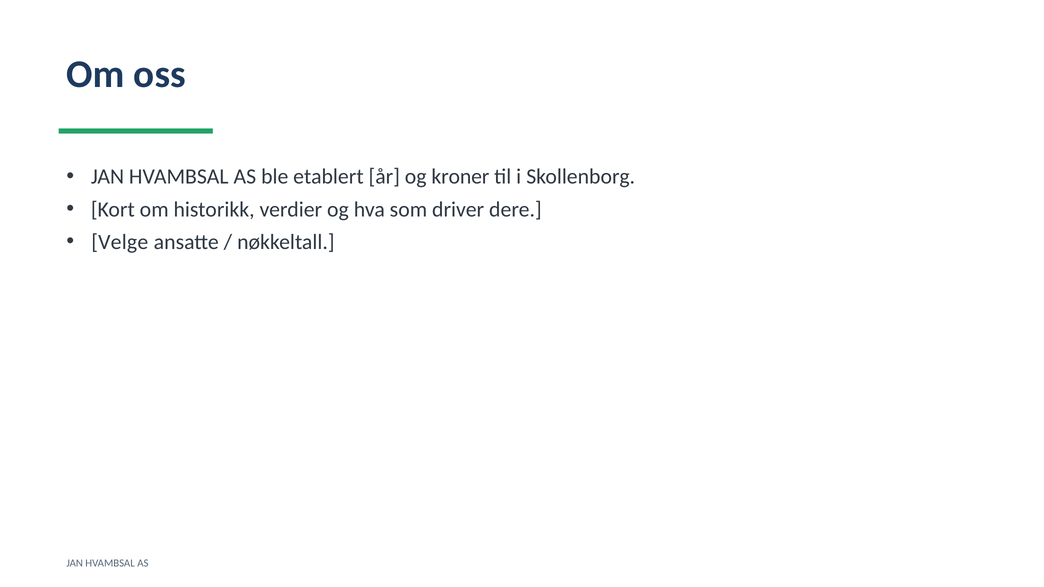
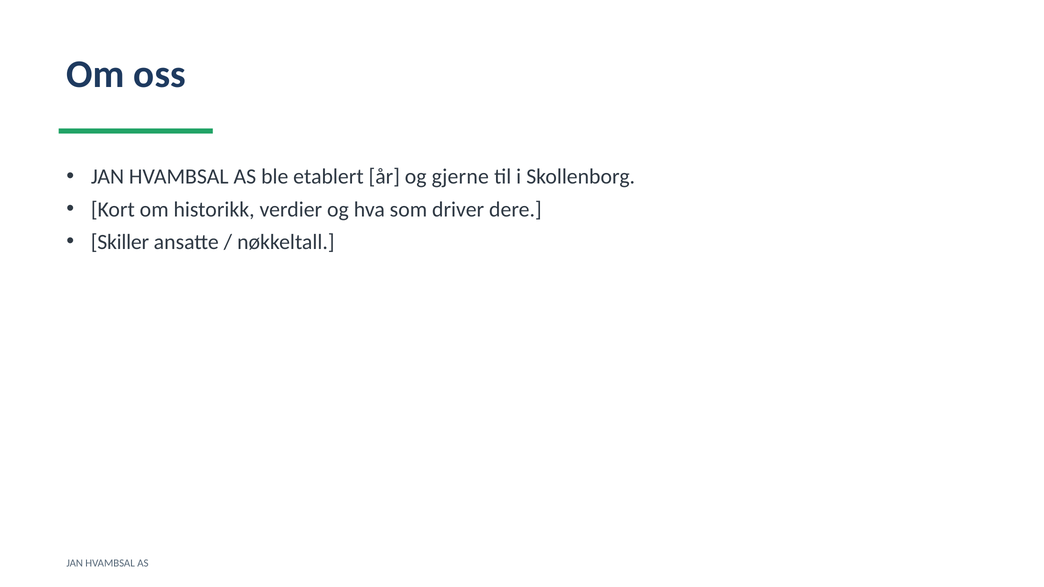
kroner: kroner -> gjerne
Velge: Velge -> Skiller
